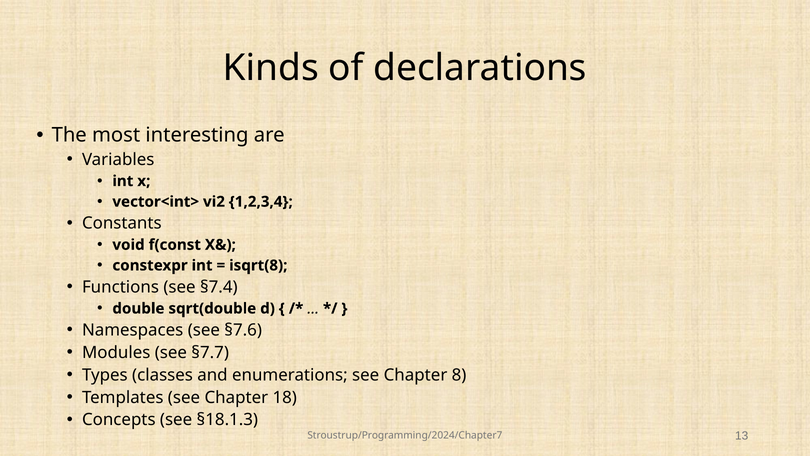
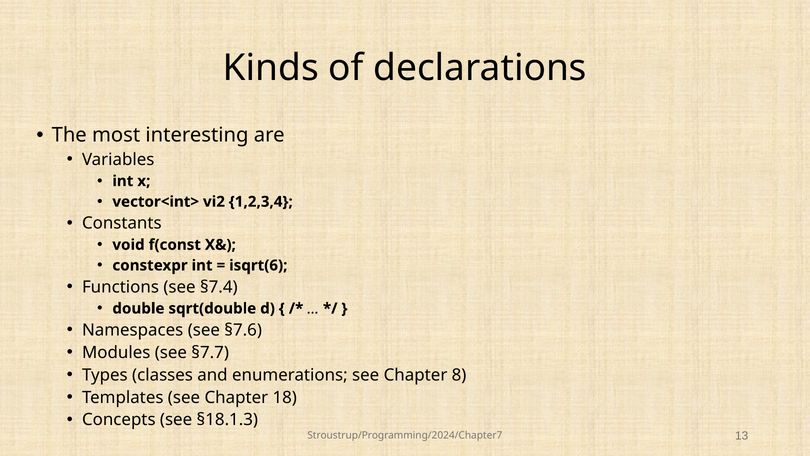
isqrt(8: isqrt(8 -> isqrt(6
